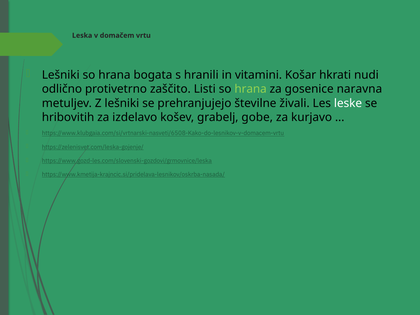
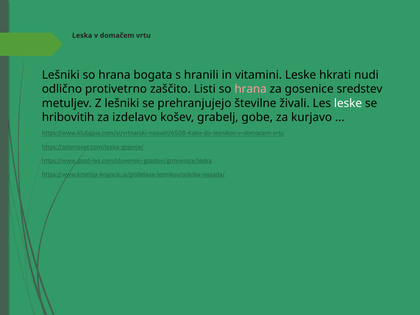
vitamini Košar: Košar -> Leske
hrana at (251, 89) colour: light green -> pink
naravna: naravna -> sredstev
